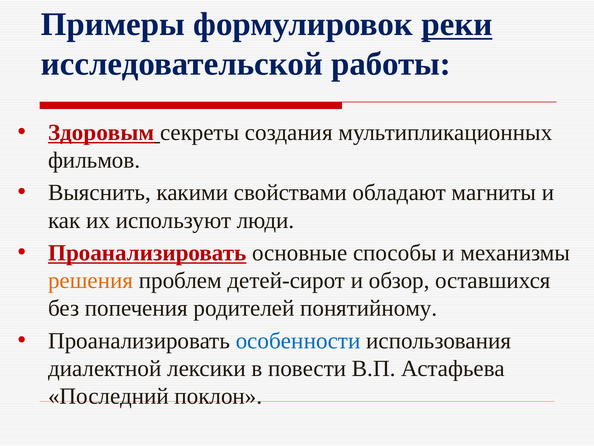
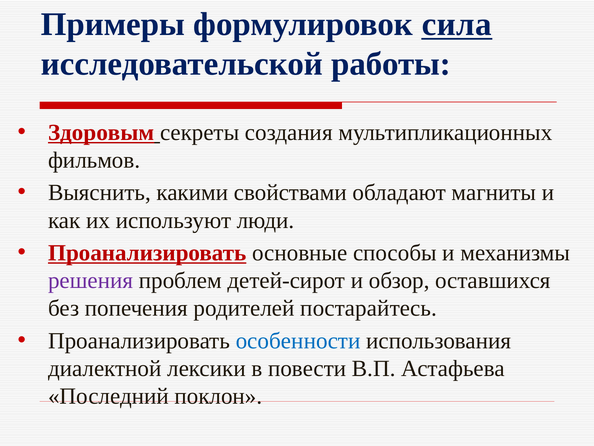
реки: реки -> сила
решения colour: orange -> purple
понятийному: понятийному -> постарайтесь
